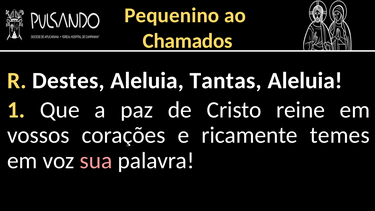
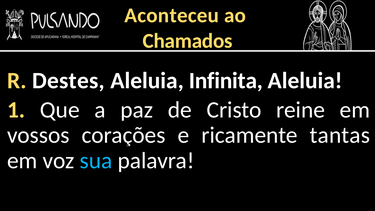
Pequenino: Pequenino -> Aconteceu
Tantas: Tantas -> Infinita
temes: temes -> tantas
sua colour: pink -> light blue
